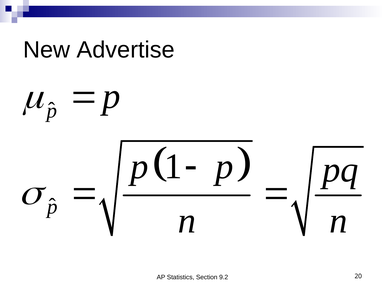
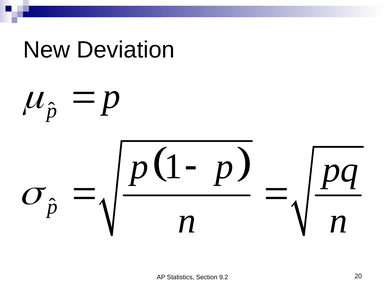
Advertise: Advertise -> Deviation
